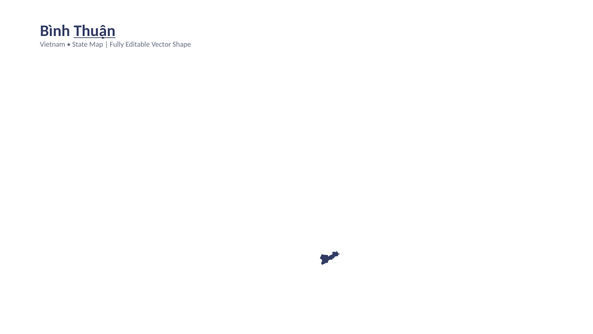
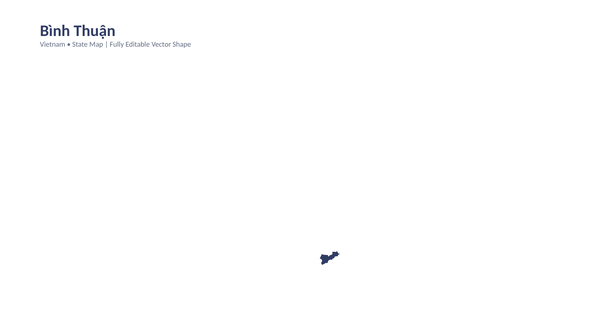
Thuận underline: present -> none
